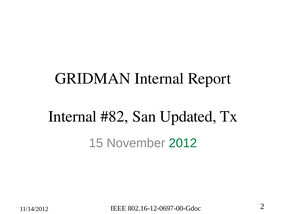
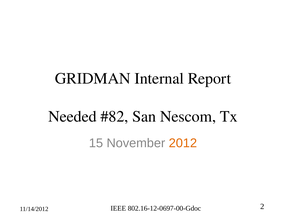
Internal at (73, 117): Internal -> Needed
Updated: Updated -> Nescom
2012 colour: green -> orange
